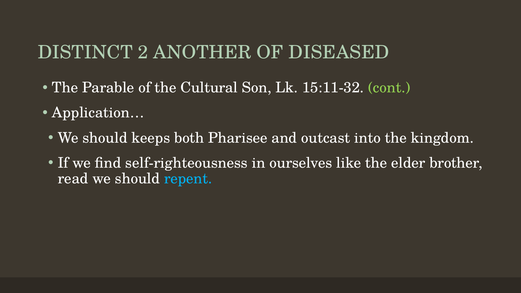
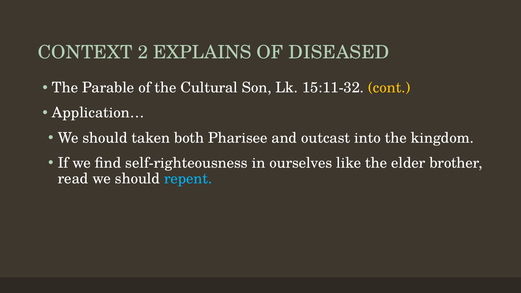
DISTINCT: DISTINCT -> CONTEXT
ANOTHER: ANOTHER -> EXPLAINS
cont colour: light green -> yellow
keeps: keeps -> taken
